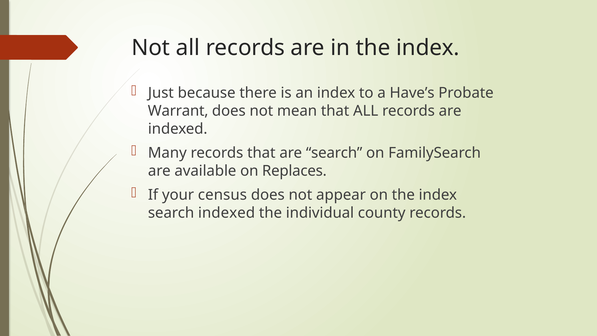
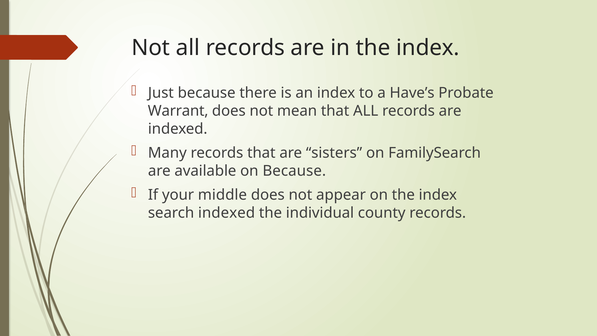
are search: search -> sisters
on Replaces: Replaces -> Because
census: census -> middle
